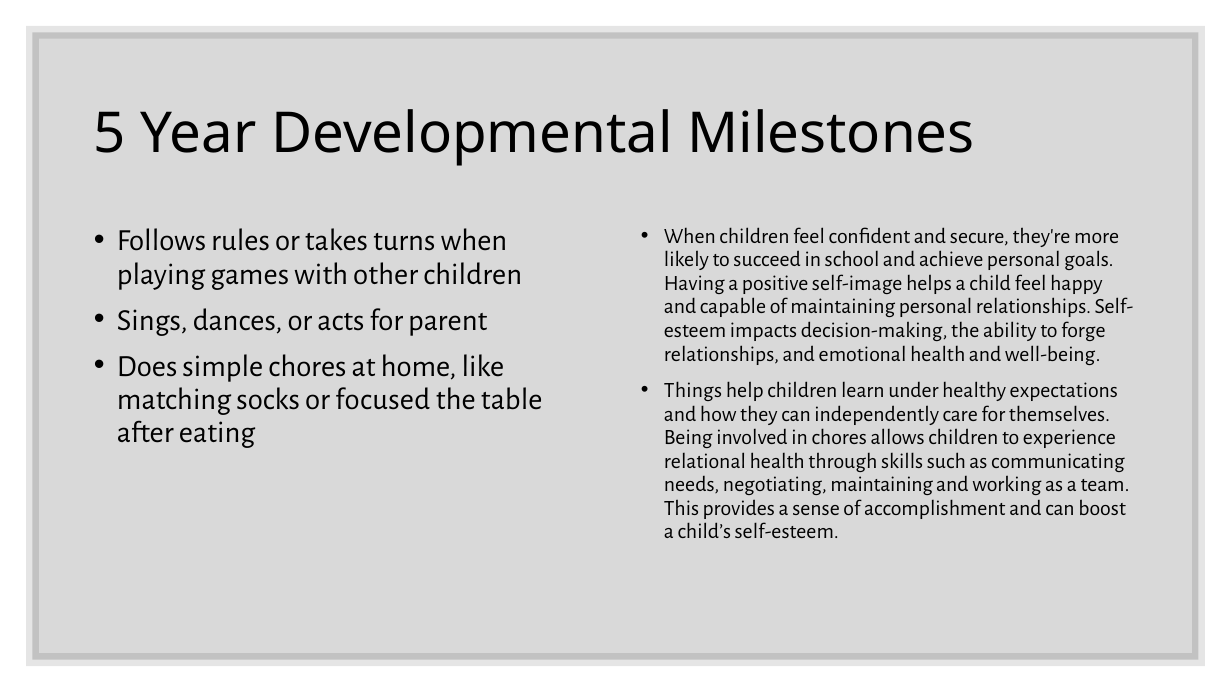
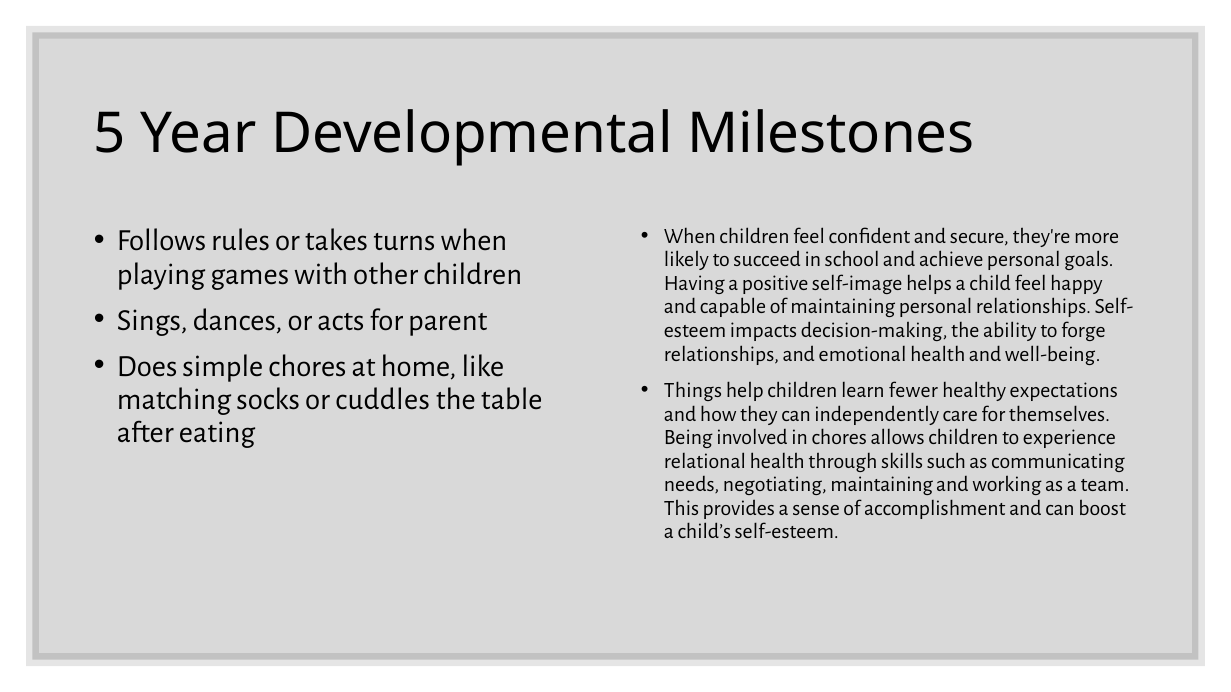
under: under -> fewer
focused: focused -> cuddles
